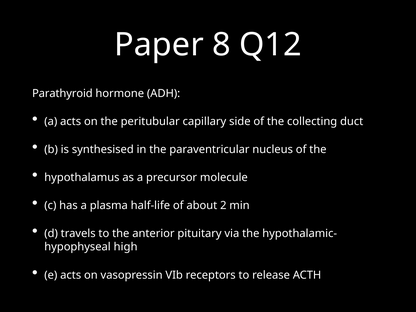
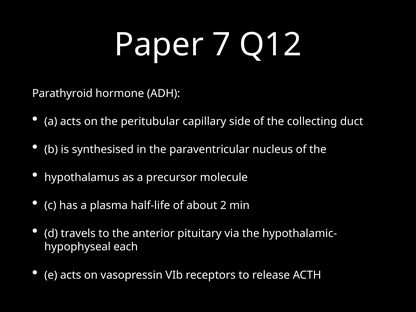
8: 8 -> 7
high: high -> each
